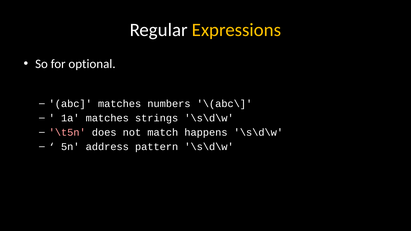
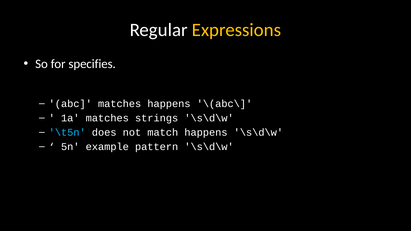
optional: optional -> specifies
matches numbers: numbers -> happens
\t5n colour: pink -> light blue
address: address -> example
